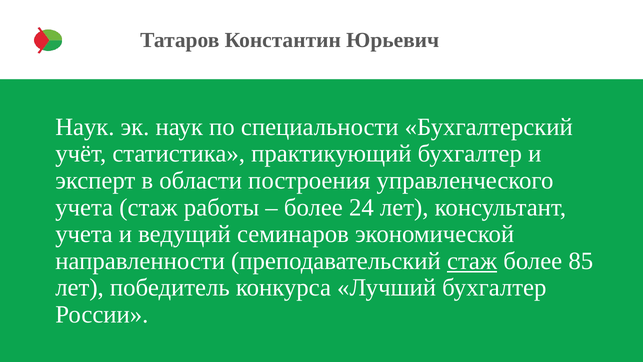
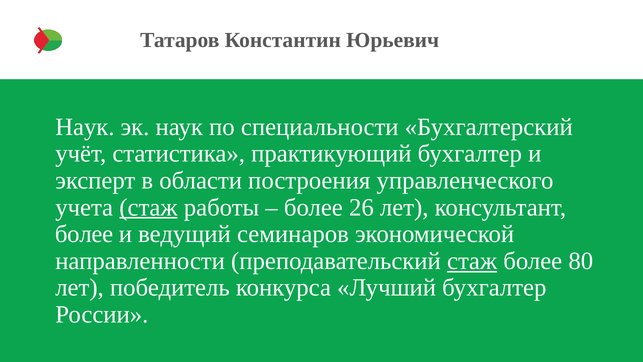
стаж at (148, 207) underline: none -> present
24: 24 -> 26
учета at (84, 234): учета -> более
85: 85 -> 80
